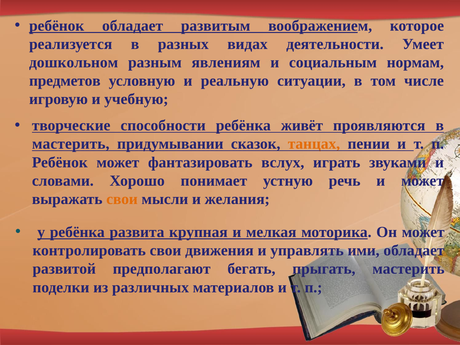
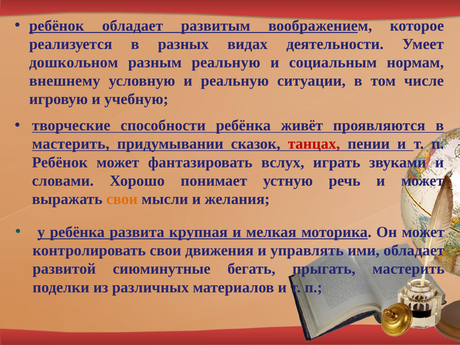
разным явлениям: явлениям -> реальную
предметов: предметов -> внешнему
танцах colour: orange -> red
предполагают: предполагают -> сиюминутные
